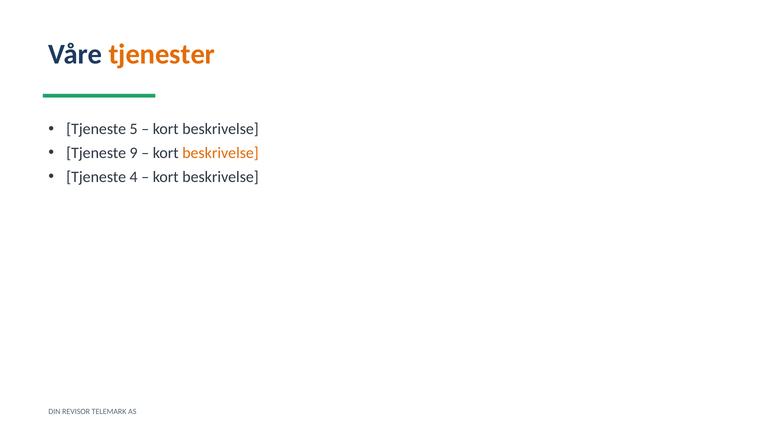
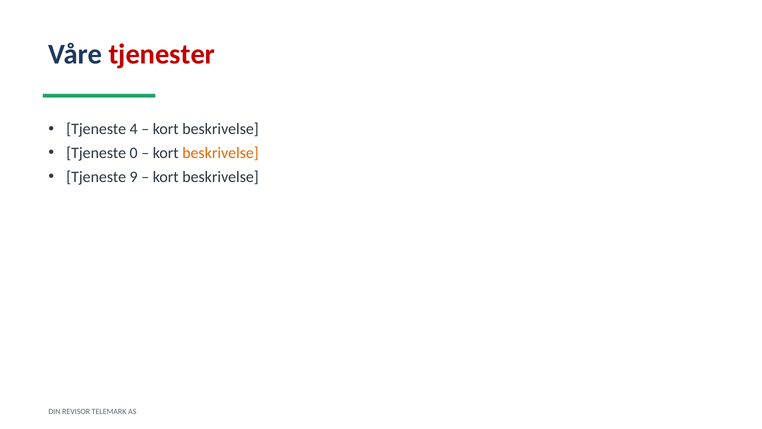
tjenester colour: orange -> red
5: 5 -> 4
9: 9 -> 0
4: 4 -> 9
